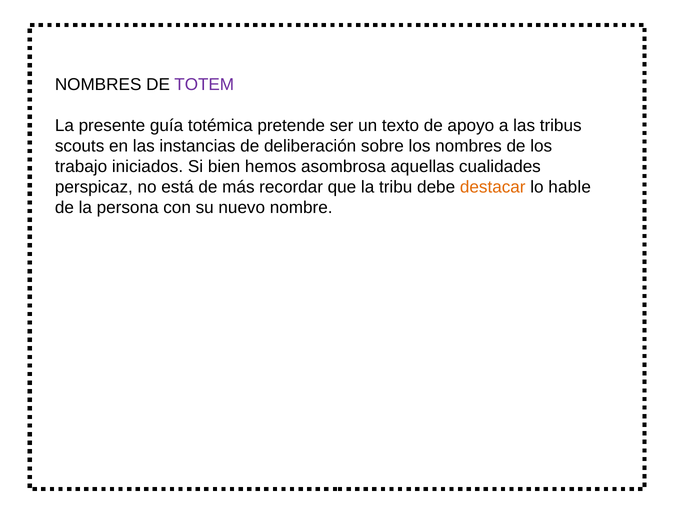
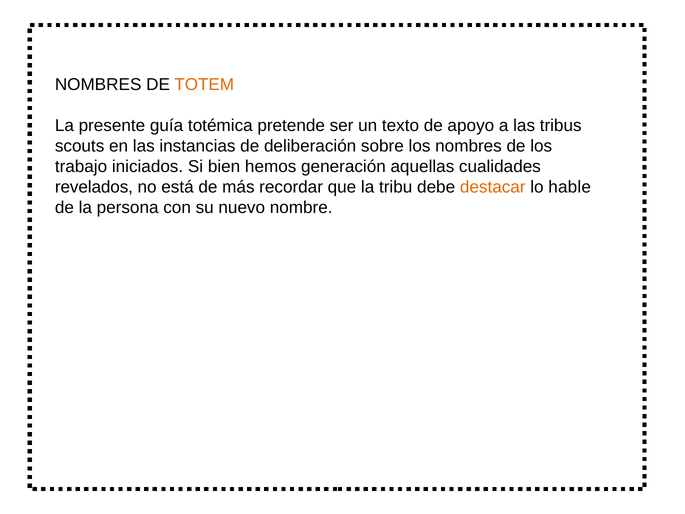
TOTEM colour: purple -> orange
asombrosa: asombrosa -> generación
perspicaz: perspicaz -> revelados
